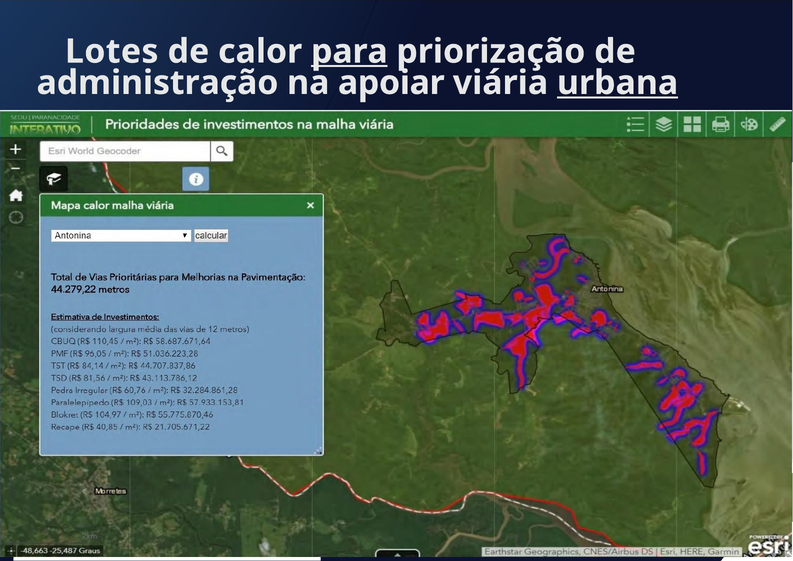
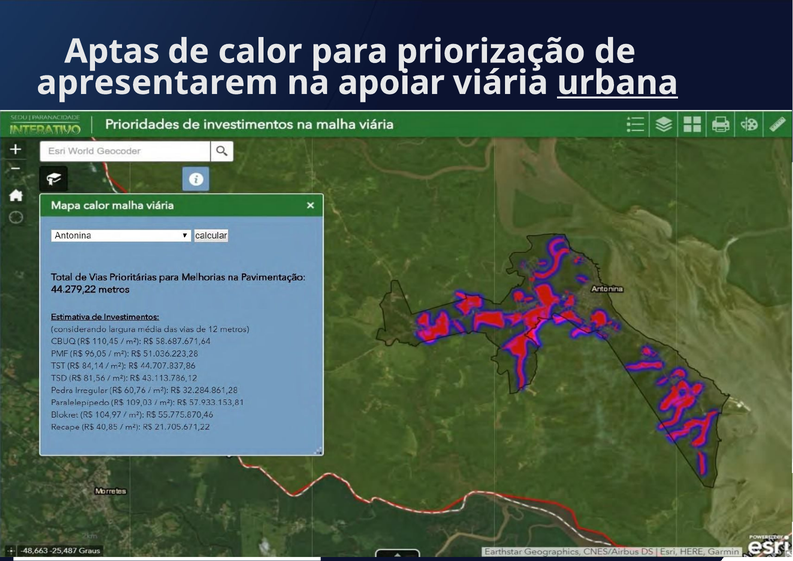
Lotes at (112, 51): Lotes -> Aptas
para at (349, 51) underline: present -> none
administração: administração -> apresentarem
